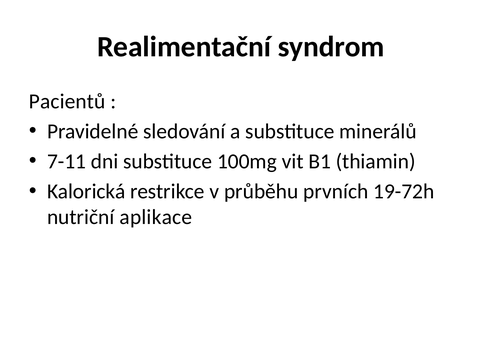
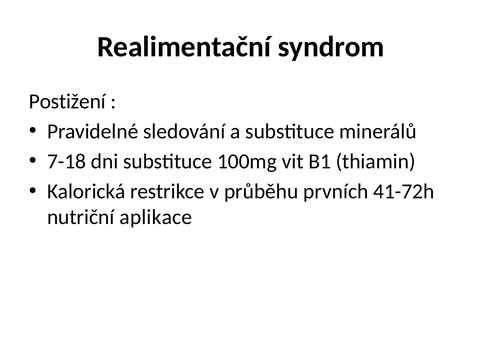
Pacientů: Pacientů -> Postižení
7-11: 7-11 -> 7-18
19-72h: 19-72h -> 41-72h
